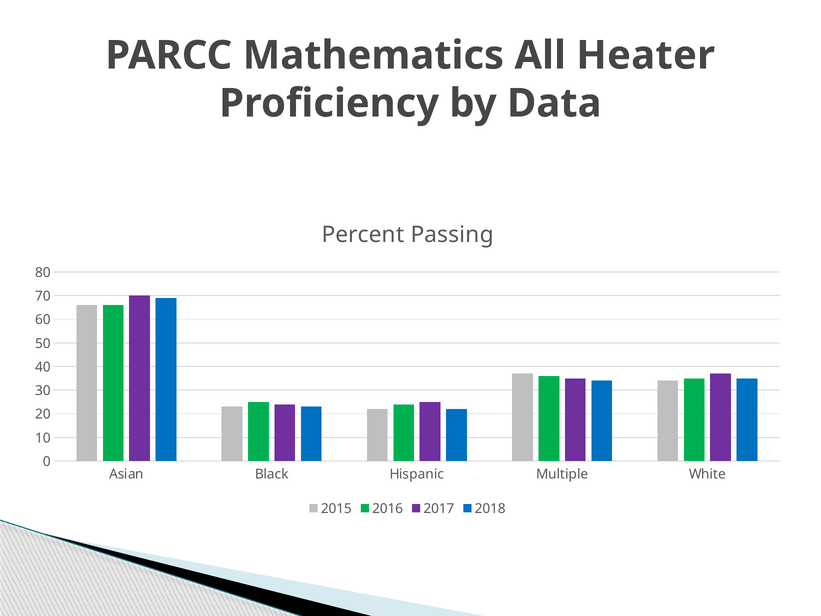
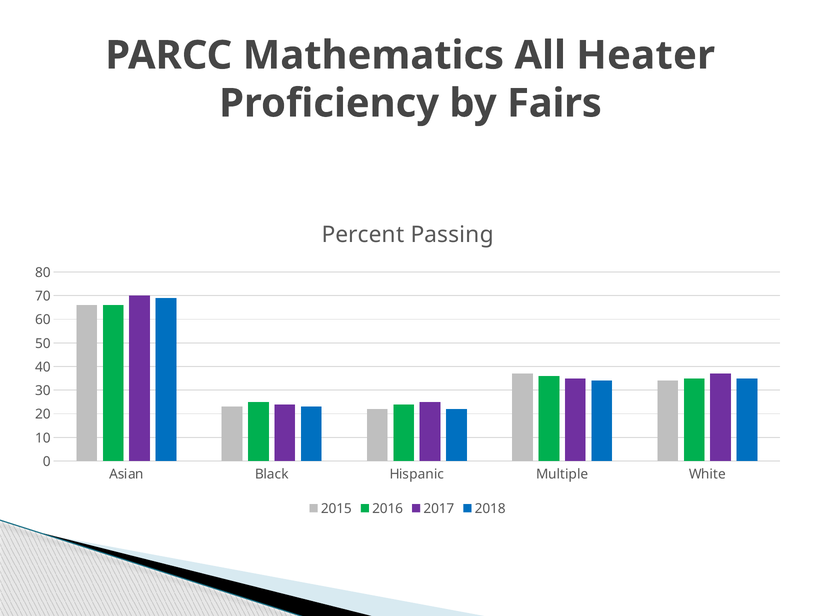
Data: Data -> Fairs
